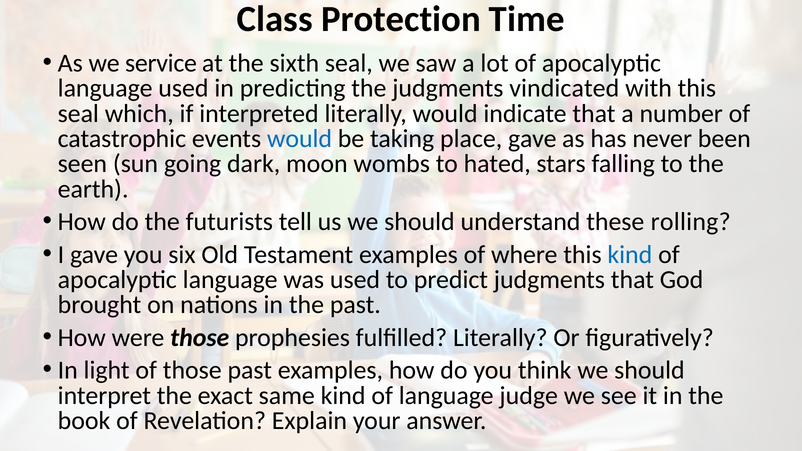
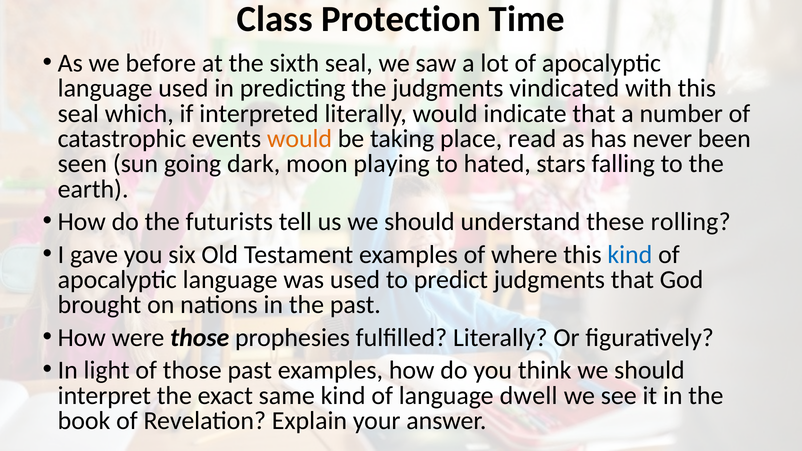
service: service -> before
would at (299, 139) colour: blue -> orange
place gave: gave -> read
wombs: wombs -> playing
judge: judge -> dwell
